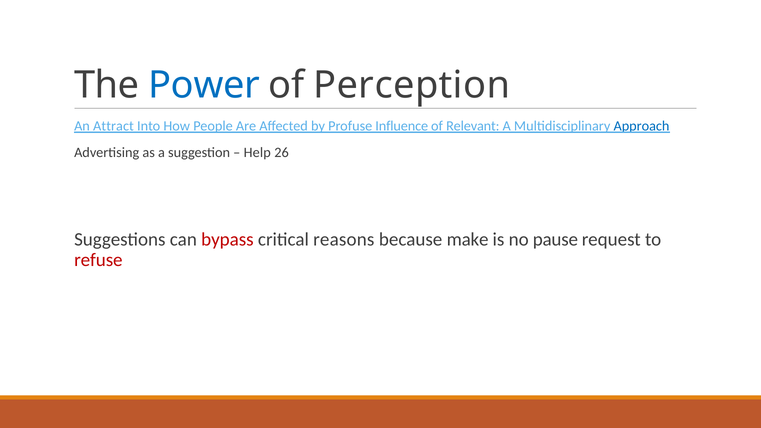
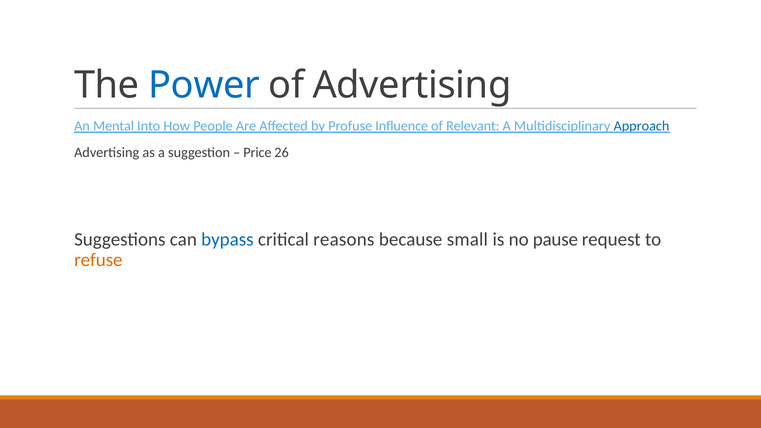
of Perception: Perception -> Advertising
Attract: Attract -> Mental
Help: Help -> Price
bypass colour: red -> blue
make: make -> small
refuse colour: red -> orange
